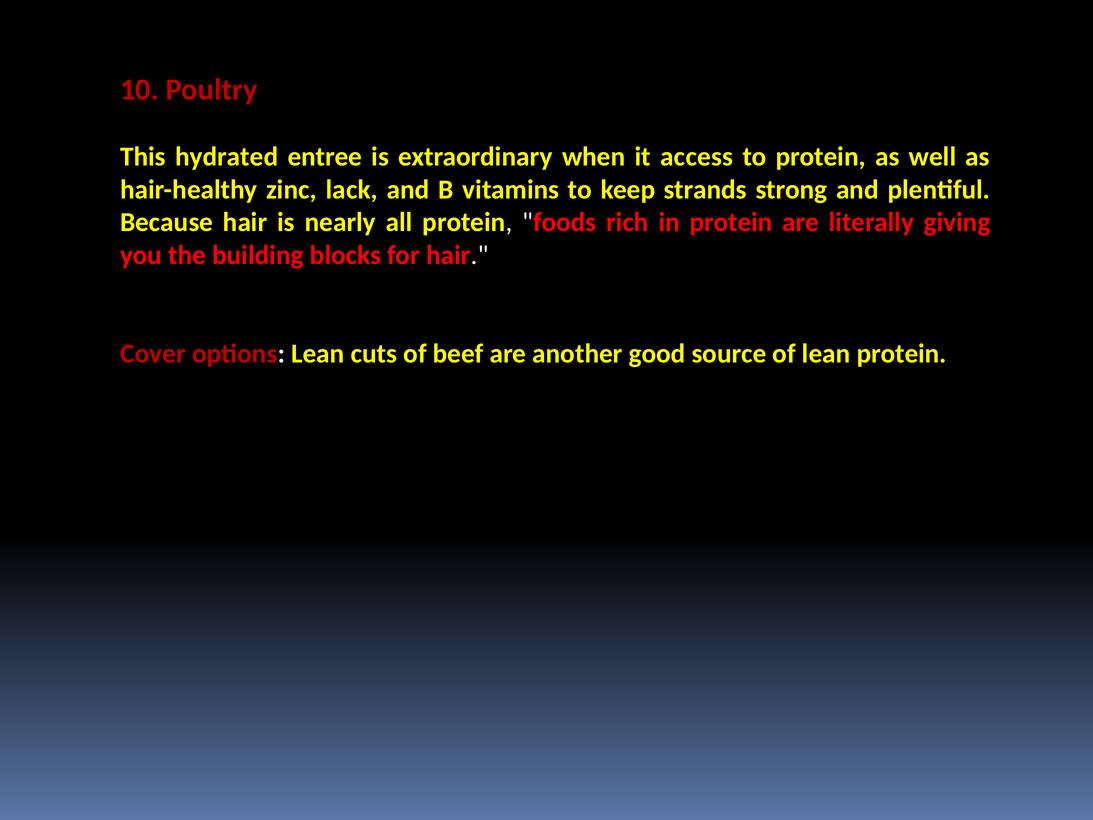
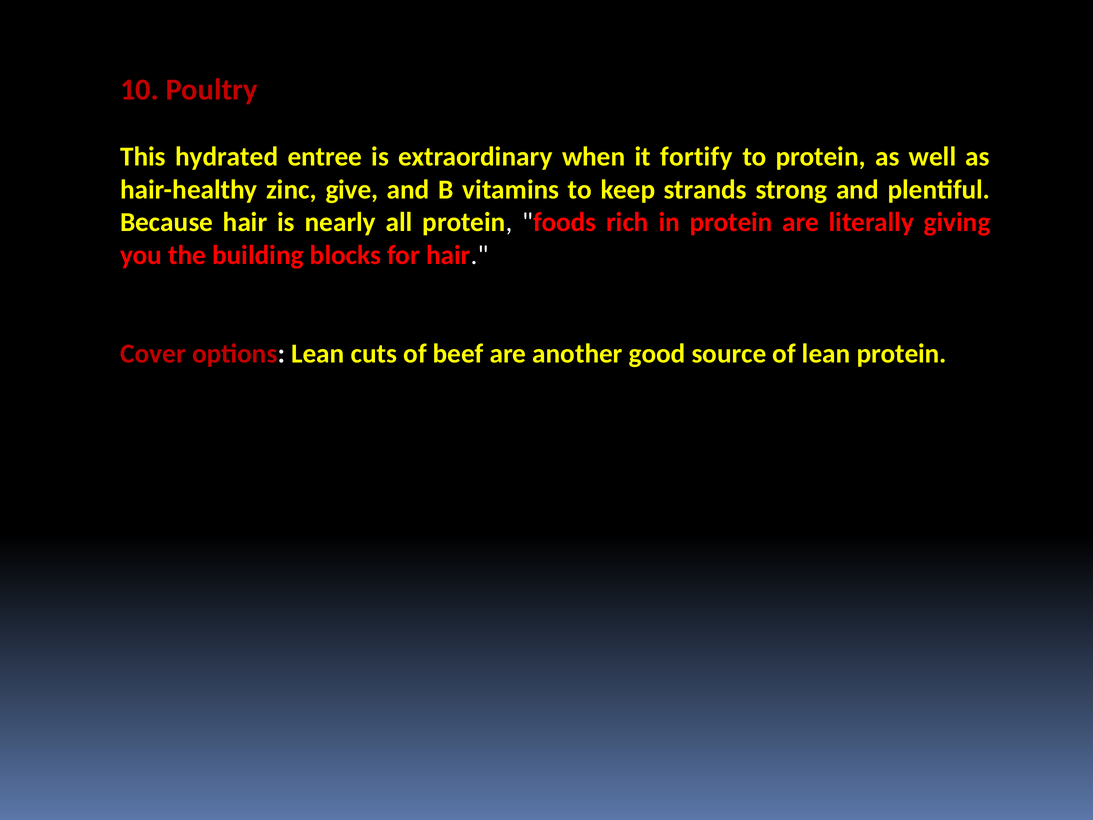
access: access -> fortify
lack: lack -> give
